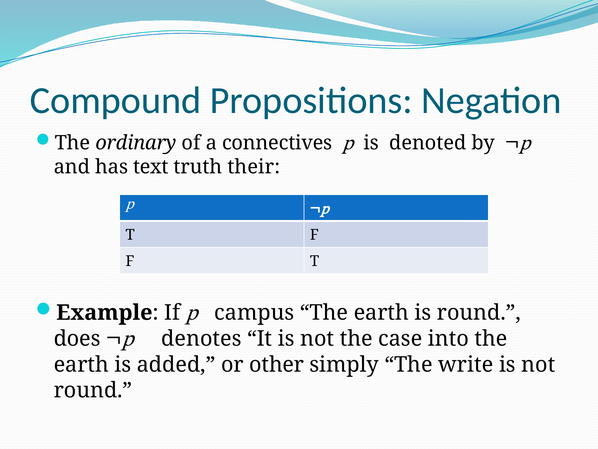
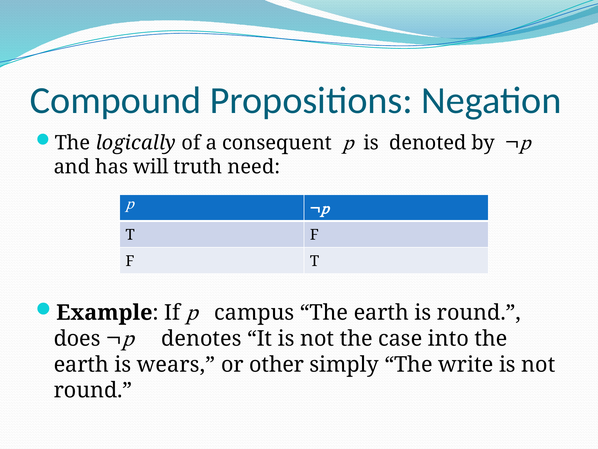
ordinary: ordinary -> logically
connectives: connectives -> consequent
text: text -> will
their: their -> need
added: added -> wears
